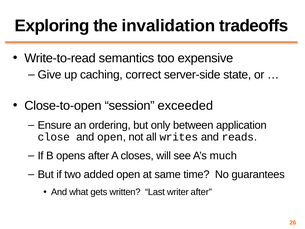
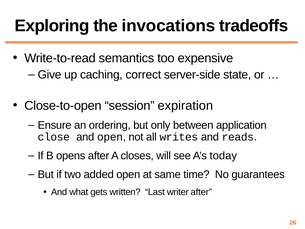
invalidation: invalidation -> invocations
exceeded: exceeded -> expiration
much: much -> today
